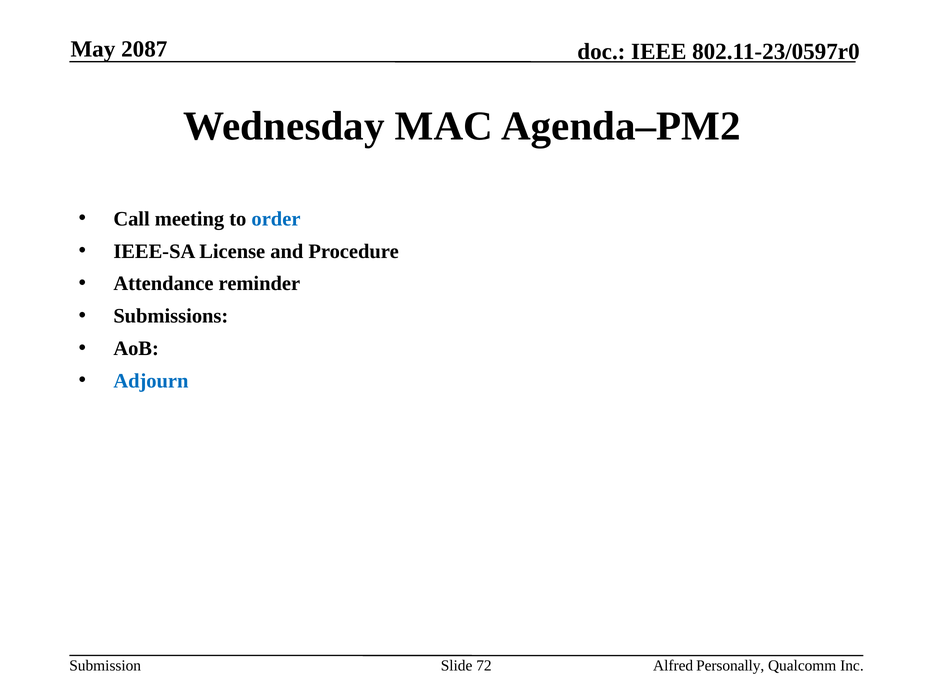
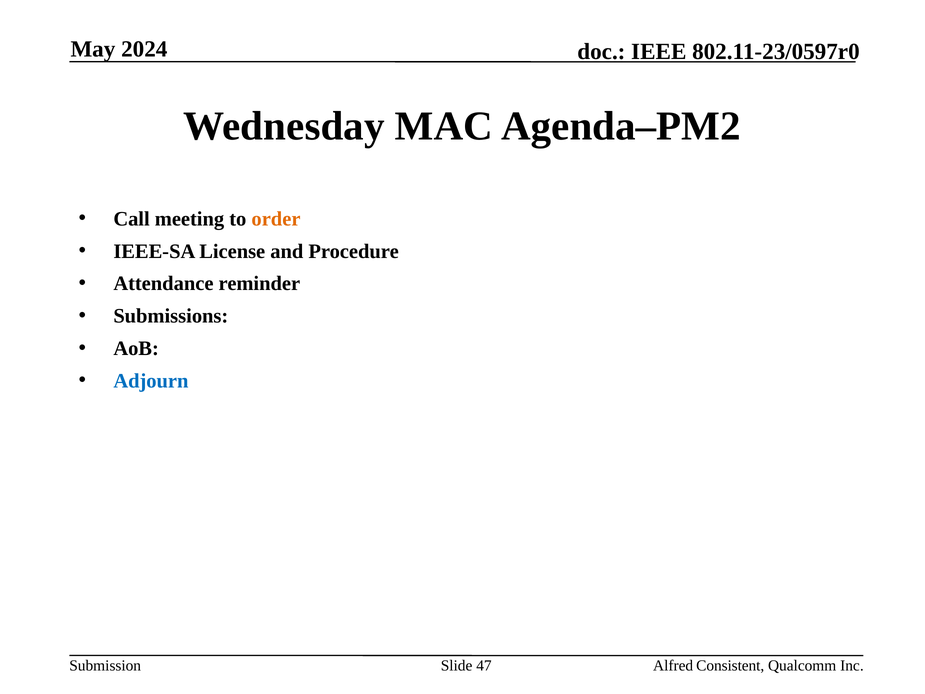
2087: 2087 -> 2024
order colour: blue -> orange
72: 72 -> 47
Personally: Personally -> Consistent
